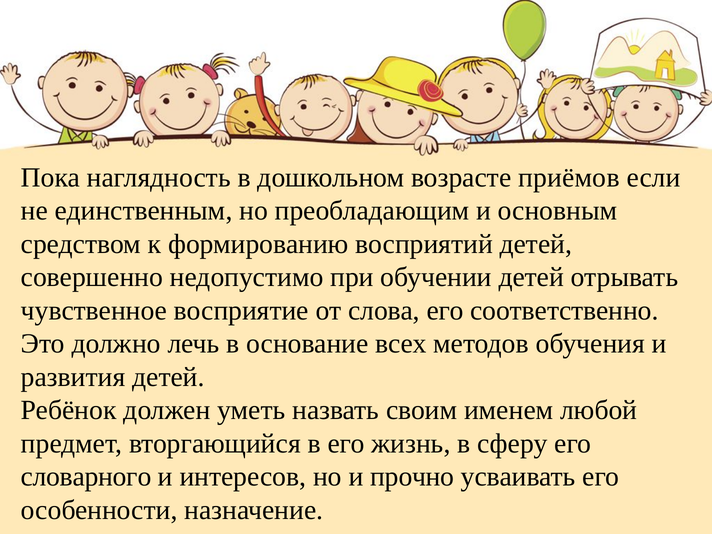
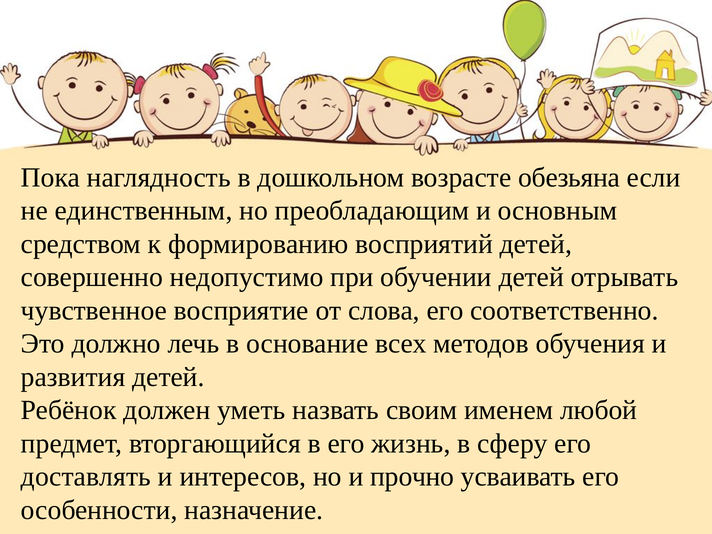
приёмов: приёмов -> обезьяна
словарного: словарного -> доставлять
